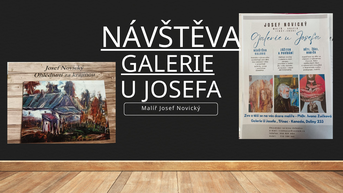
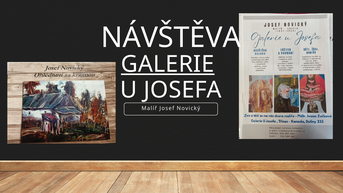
NÁVŠTĚVA underline: present -> none
